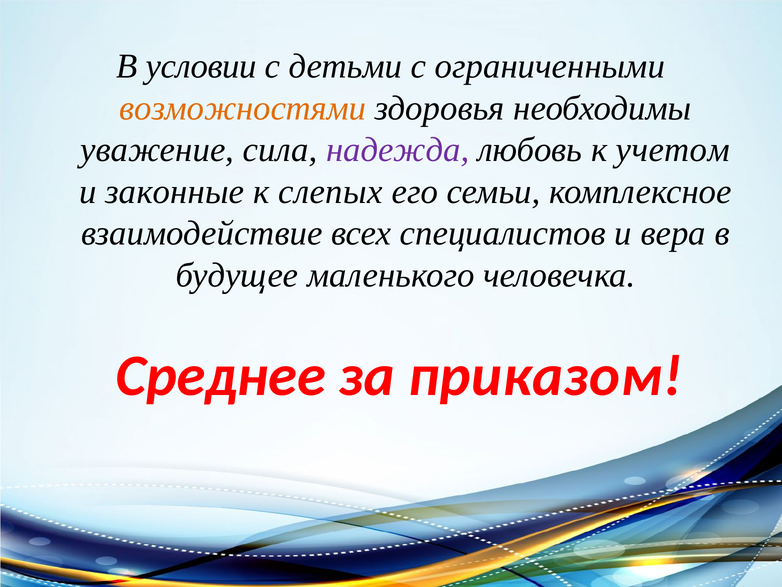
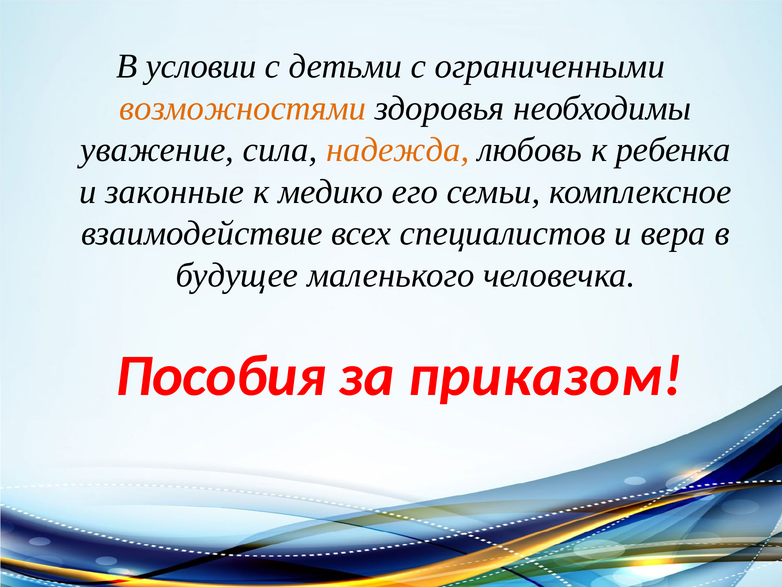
надежда colour: purple -> orange
учетом: учетом -> ребенка
слепых: слепых -> медико
Среднее: Среднее -> Пособия
